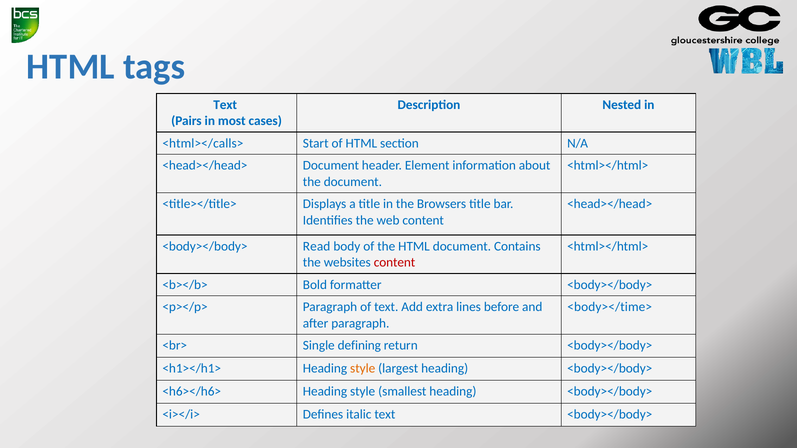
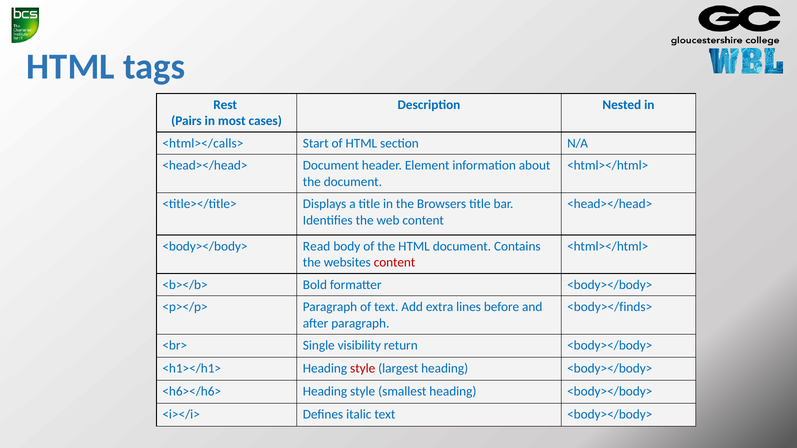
Text at (225, 105): Text -> Rest
<body></time>: <body></time> -> <body></finds>
defining: defining -> visibility
style at (363, 369) colour: orange -> red
